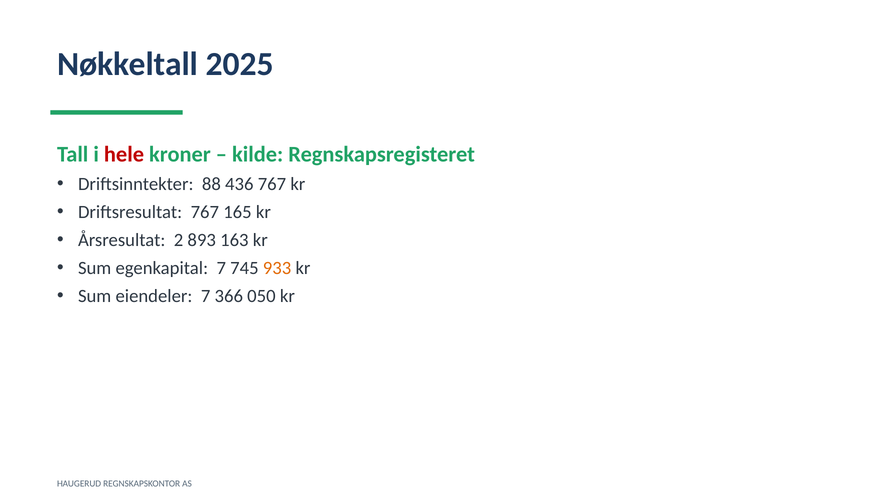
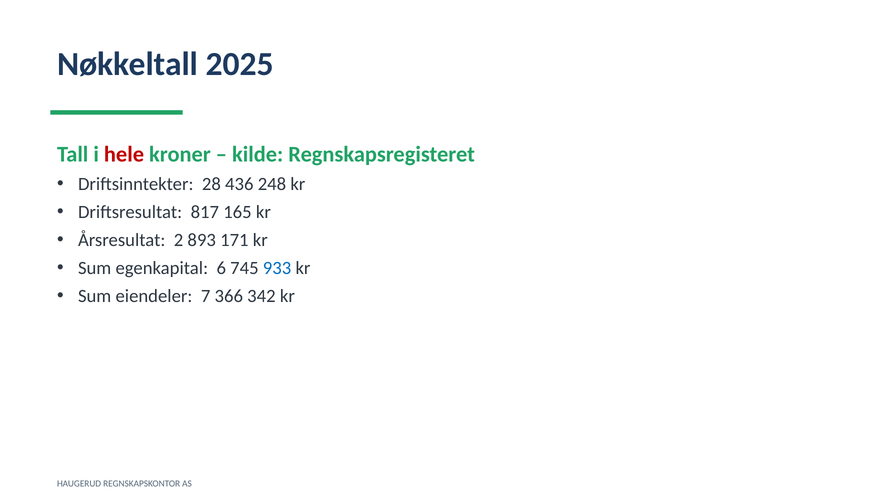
88: 88 -> 28
436 767: 767 -> 248
Driftsresultat 767: 767 -> 817
163: 163 -> 171
egenkapital 7: 7 -> 6
933 colour: orange -> blue
050: 050 -> 342
